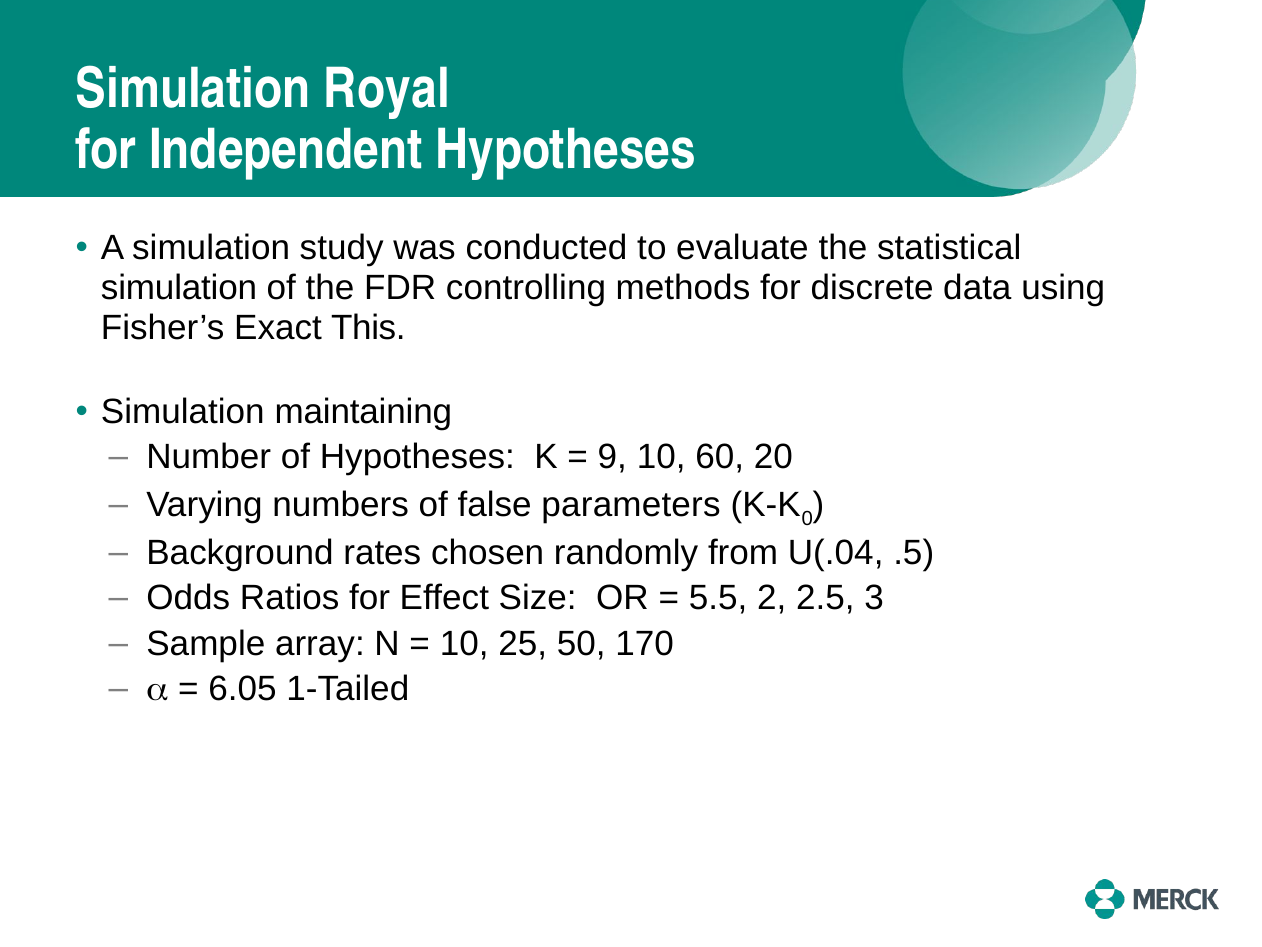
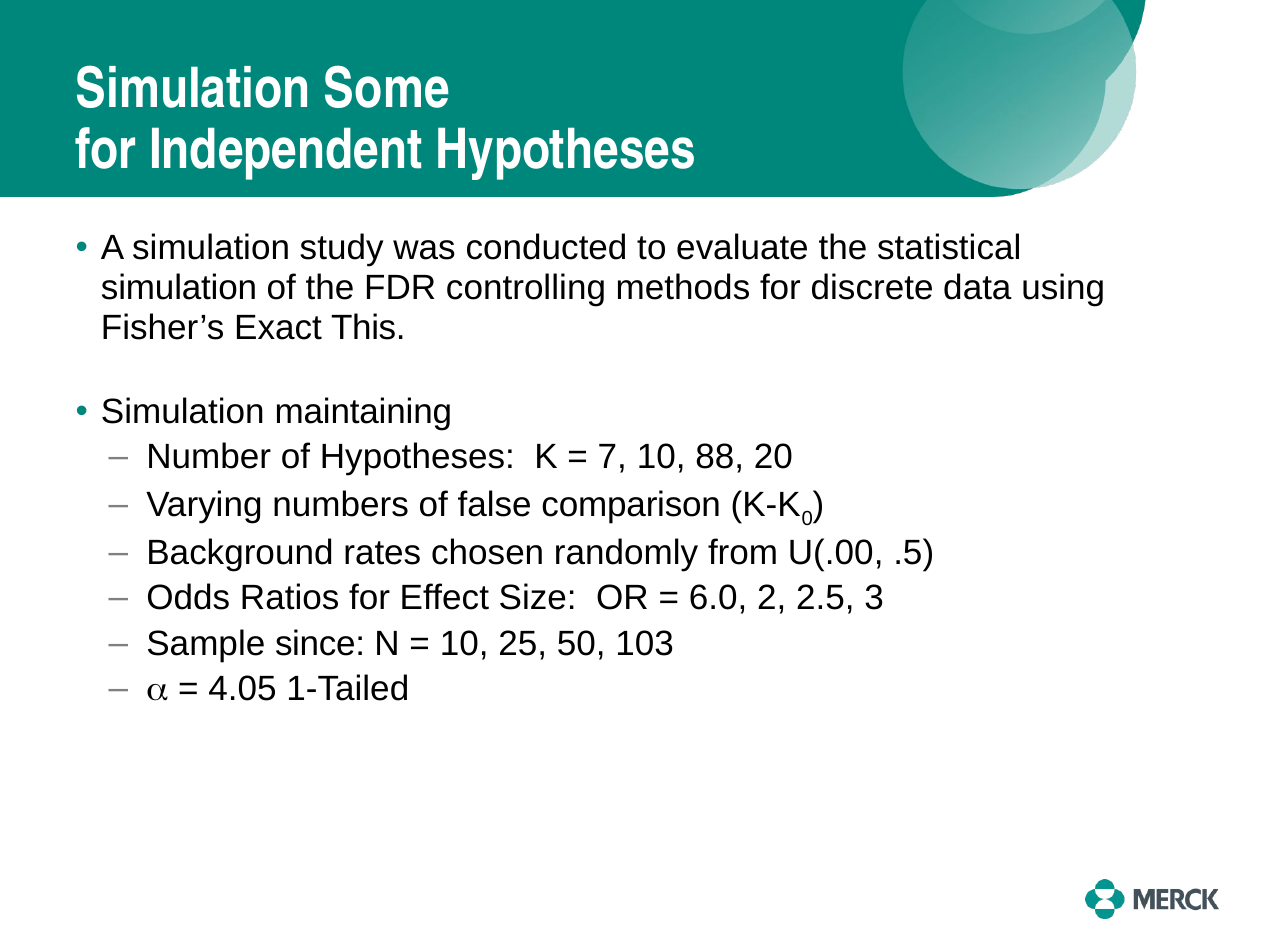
Royal: Royal -> Some
9: 9 -> 7
60: 60 -> 88
parameters: parameters -> comparison
U(.04: U(.04 -> U(.00
5.5: 5.5 -> 6.0
array: array -> since
170: 170 -> 103
6.05: 6.05 -> 4.05
